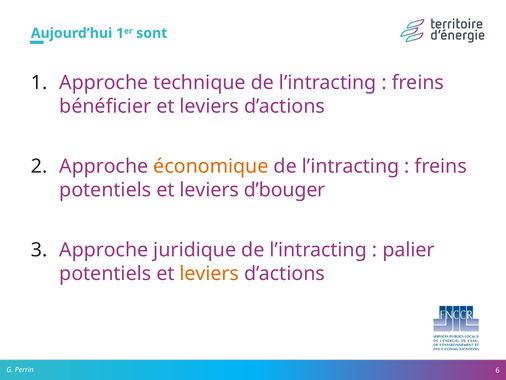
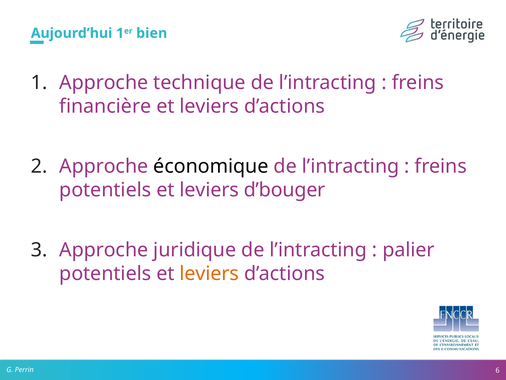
sont: sont -> bien
bénéficier: bénéficier -> financière
économique colour: orange -> black
